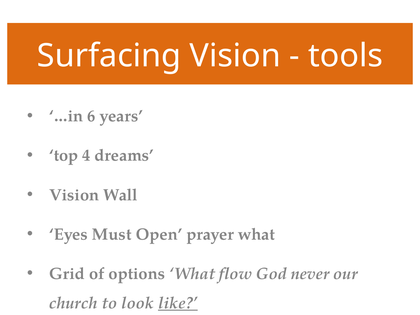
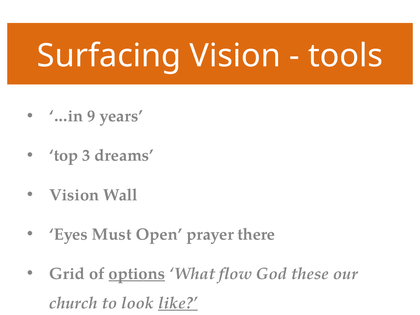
6: 6 -> 9
4: 4 -> 3
prayer what: what -> there
options underline: none -> present
never: never -> these
